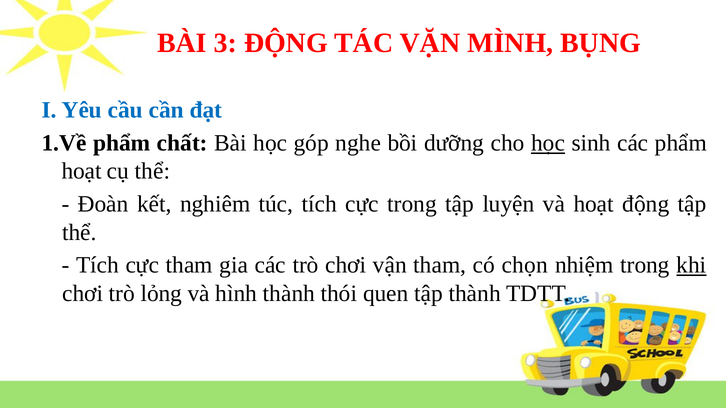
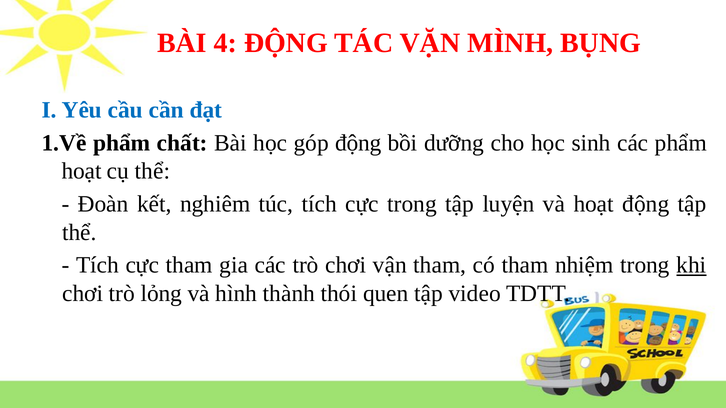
3: 3 -> 4
góp nghe: nghe -> động
học at (548, 143) underline: present -> none
có chọn: chọn -> tham
tập thành: thành -> video
